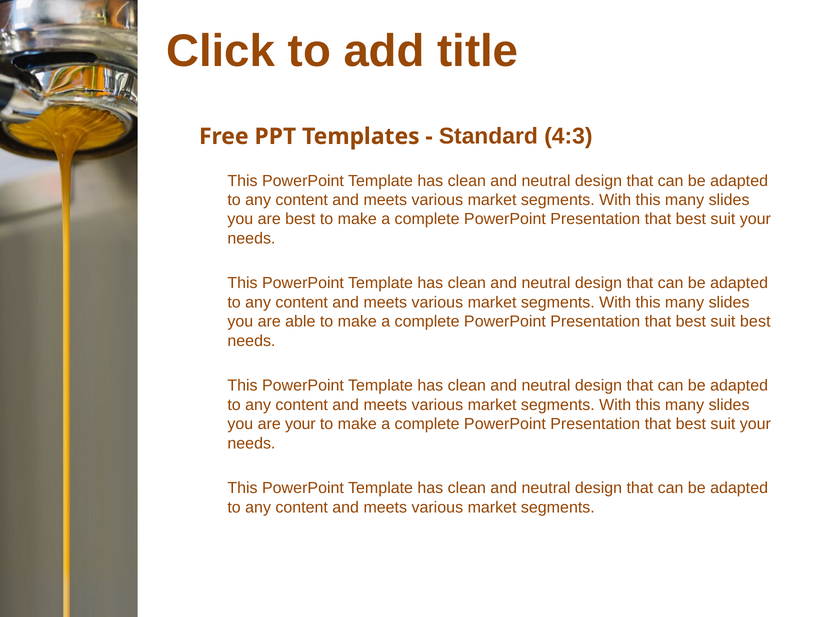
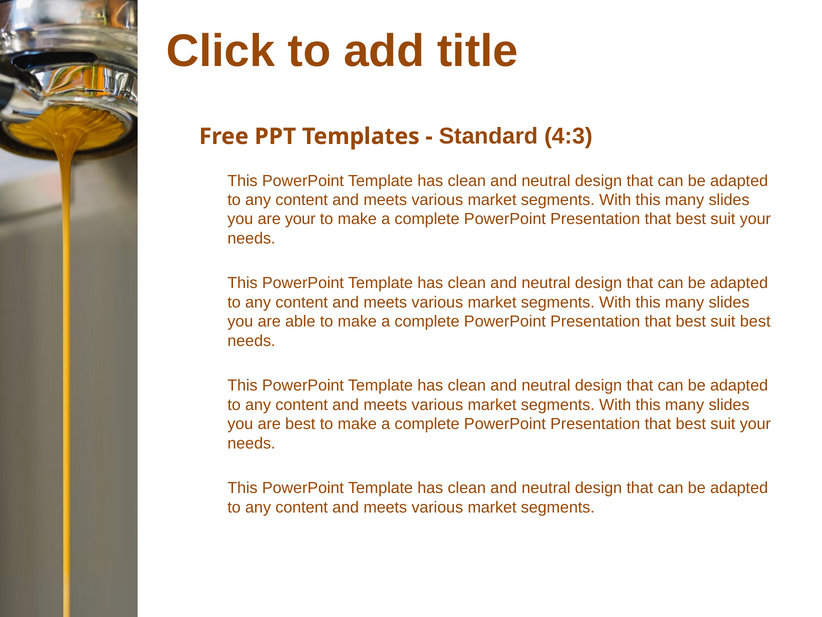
are best: best -> your
are your: your -> best
